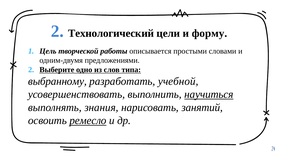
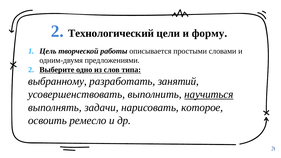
учебной: учебной -> занятий
знания: знания -> задачи
занятий: занятий -> которое
ремесло underline: present -> none
